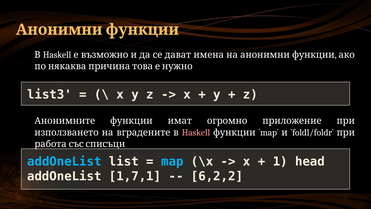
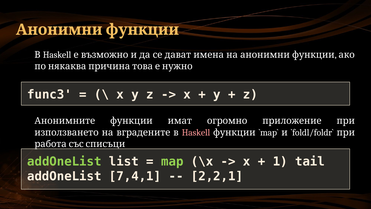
list3: list3 -> func3
addOneList at (64, 161) colour: light blue -> light green
map colour: light blue -> light green
head: head -> tail
1,7,1: 1,7,1 -> 7,4,1
6,2,2: 6,2,2 -> 2,2,1
